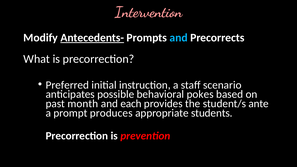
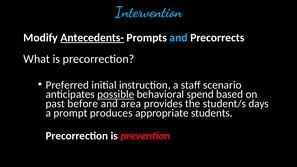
Intervention colour: pink -> light blue
possible underline: none -> present
pokes: pokes -> spend
month: month -> before
each: each -> area
ante: ante -> days
